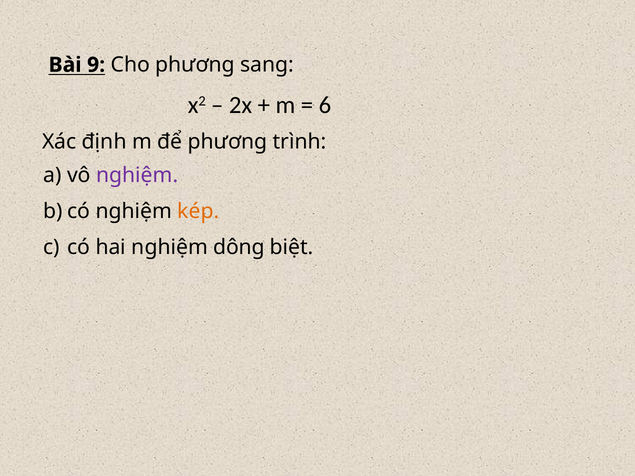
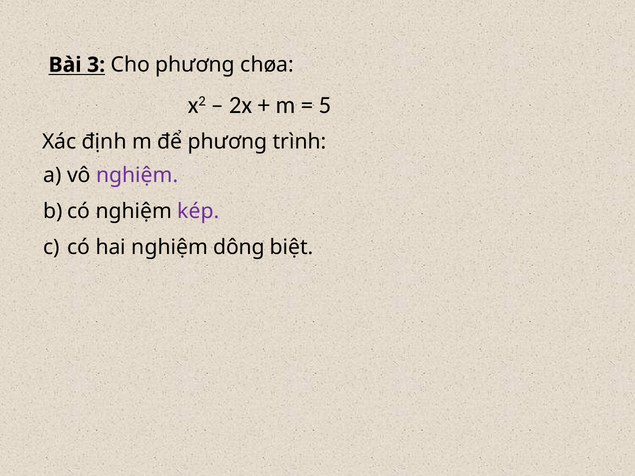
9: 9 -> 3
sang: sang -> chøa
6: 6 -> 5
kép colour: orange -> purple
